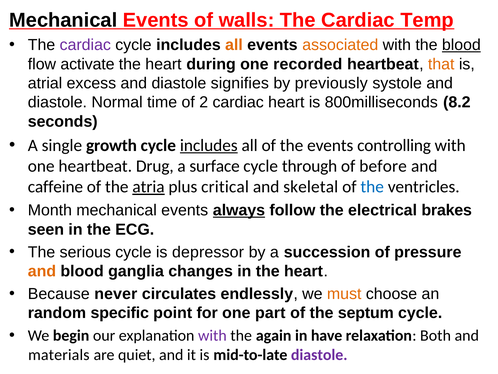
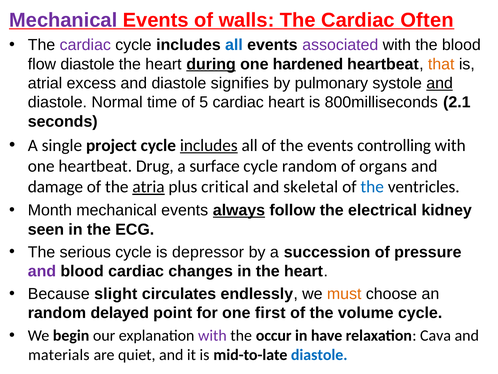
Mechanical at (63, 20) colour: black -> purple
Temp: Temp -> Often
all at (234, 45) colour: orange -> blue
associated colour: orange -> purple
blood at (461, 45) underline: present -> none
flow activate: activate -> diastole
during underline: none -> present
recorded: recorded -> hardened
previously: previously -> pulmonary
and at (440, 83) underline: none -> present
2: 2 -> 5
8.2: 8.2 -> 2.1
growth: growth -> project
cycle through: through -> random
before: before -> organs
caffeine: caffeine -> damage
brakes: brakes -> kidney
and at (42, 271) colour: orange -> purple
blood ganglia: ganglia -> cardiac
never: never -> slight
specific: specific -> delayed
part: part -> first
septum: septum -> volume
again: again -> occur
Both: Both -> Cava
diastole at (319, 354) colour: purple -> blue
